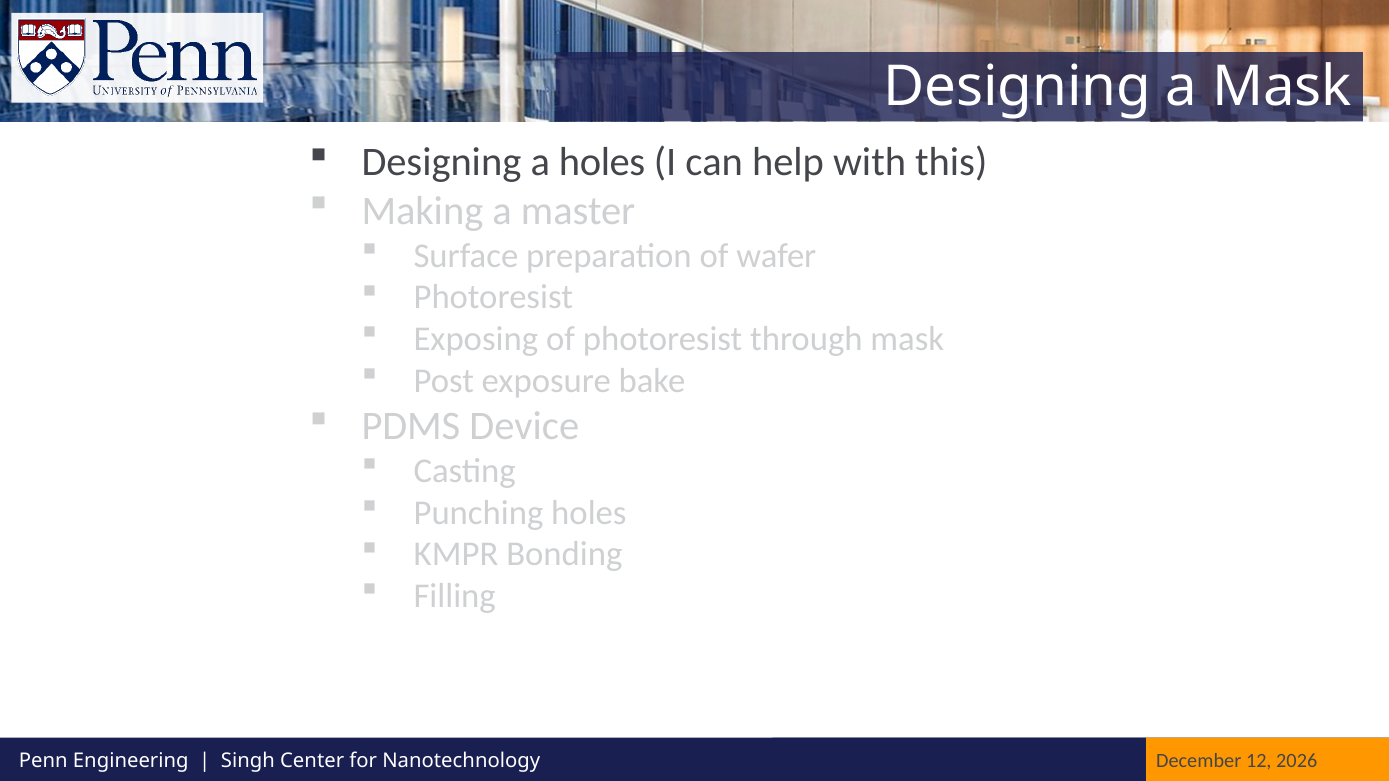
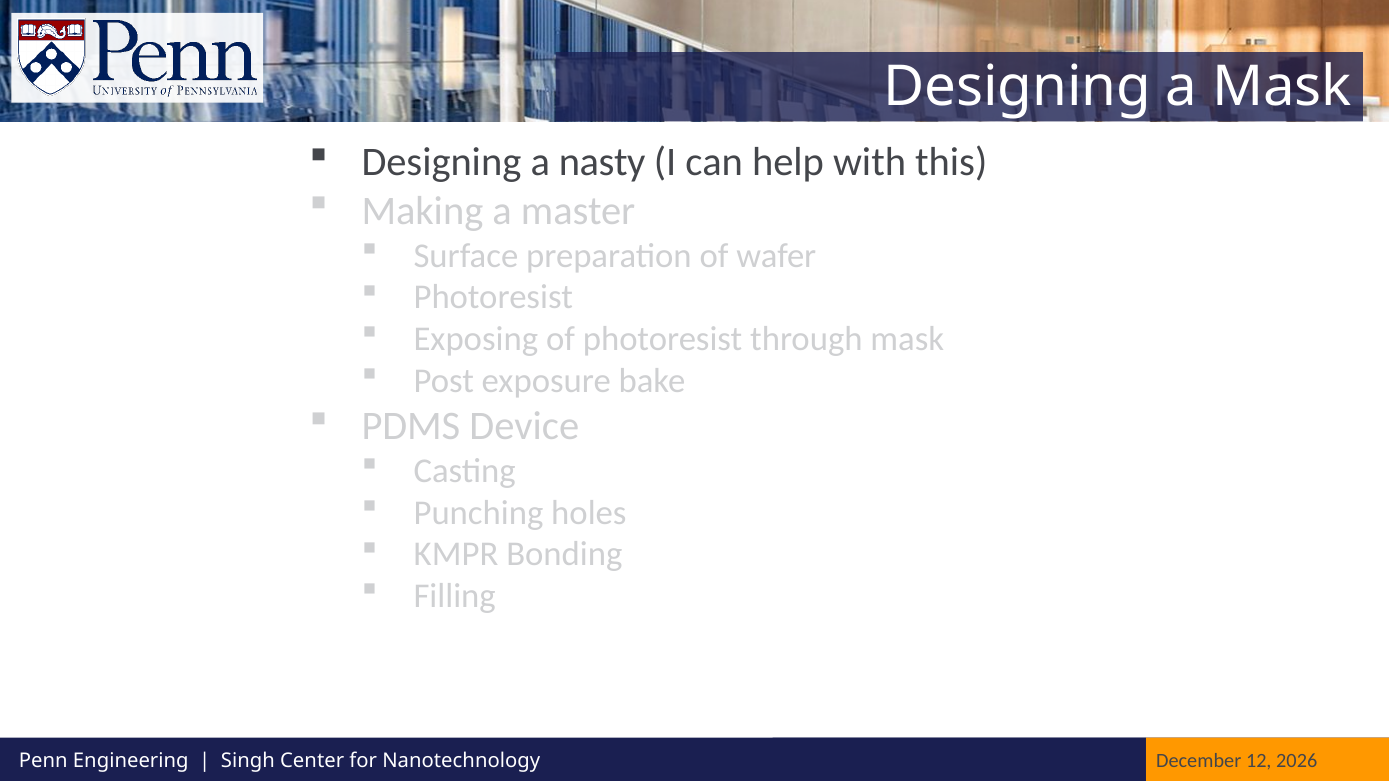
a holes: holes -> nasty
